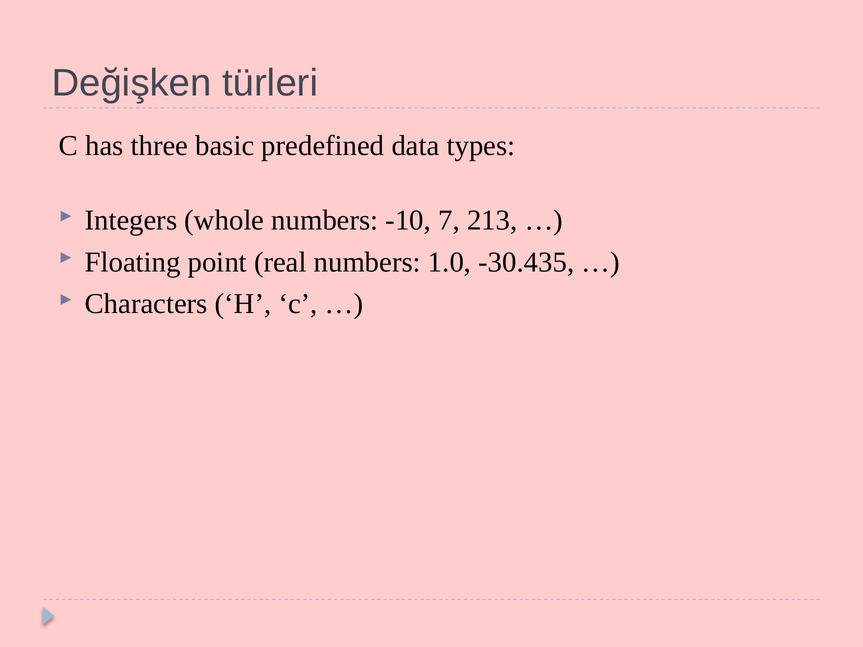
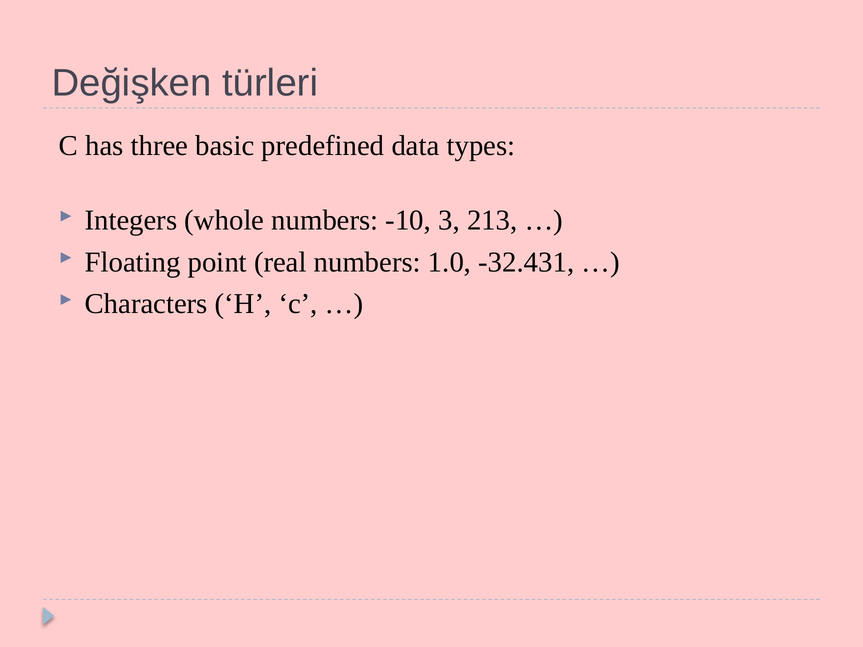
7: 7 -> 3
-30.435: -30.435 -> -32.431
